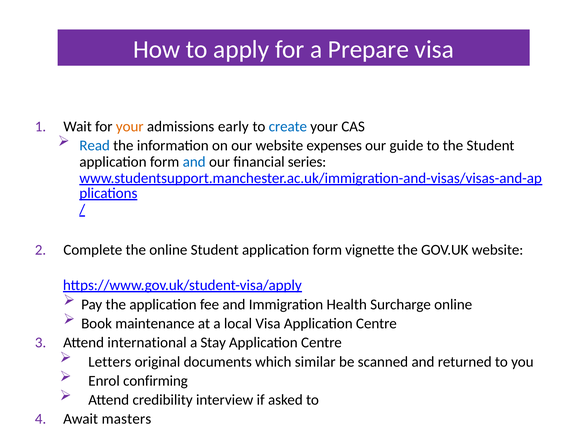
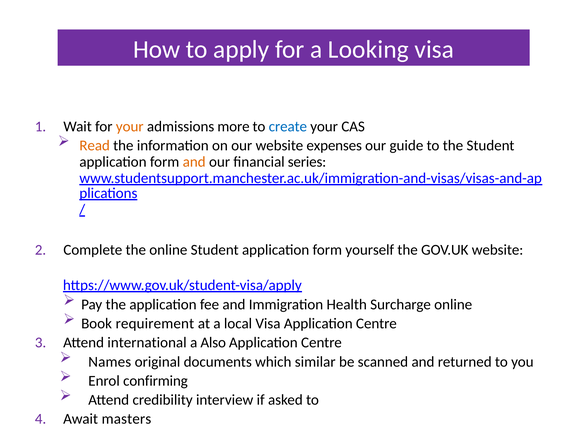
Prepare: Prepare -> Looking
early: early -> more
Read colour: blue -> orange
and at (194, 162) colour: blue -> orange
vignette: vignette -> yourself
maintenance: maintenance -> requirement
Stay: Stay -> Also
Letters: Letters -> Names
